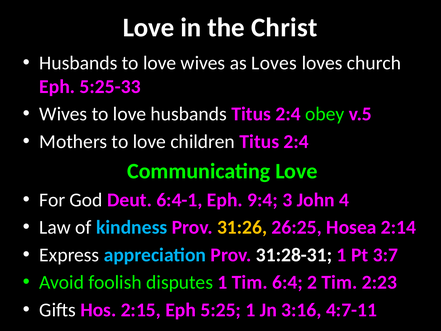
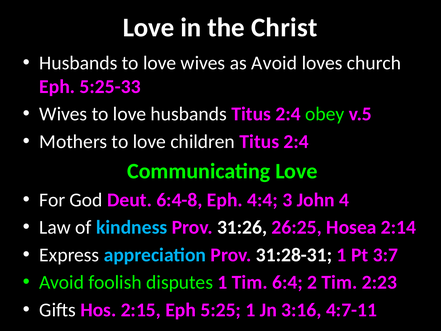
as Loves: Loves -> Avoid
6:4-1: 6:4-1 -> 6:4-8
9:4: 9:4 -> 4:4
31:26 colour: yellow -> white
